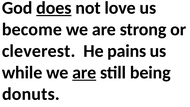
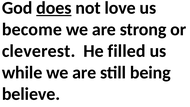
pains: pains -> filled
are at (84, 72) underline: present -> none
donuts: donuts -> believe
